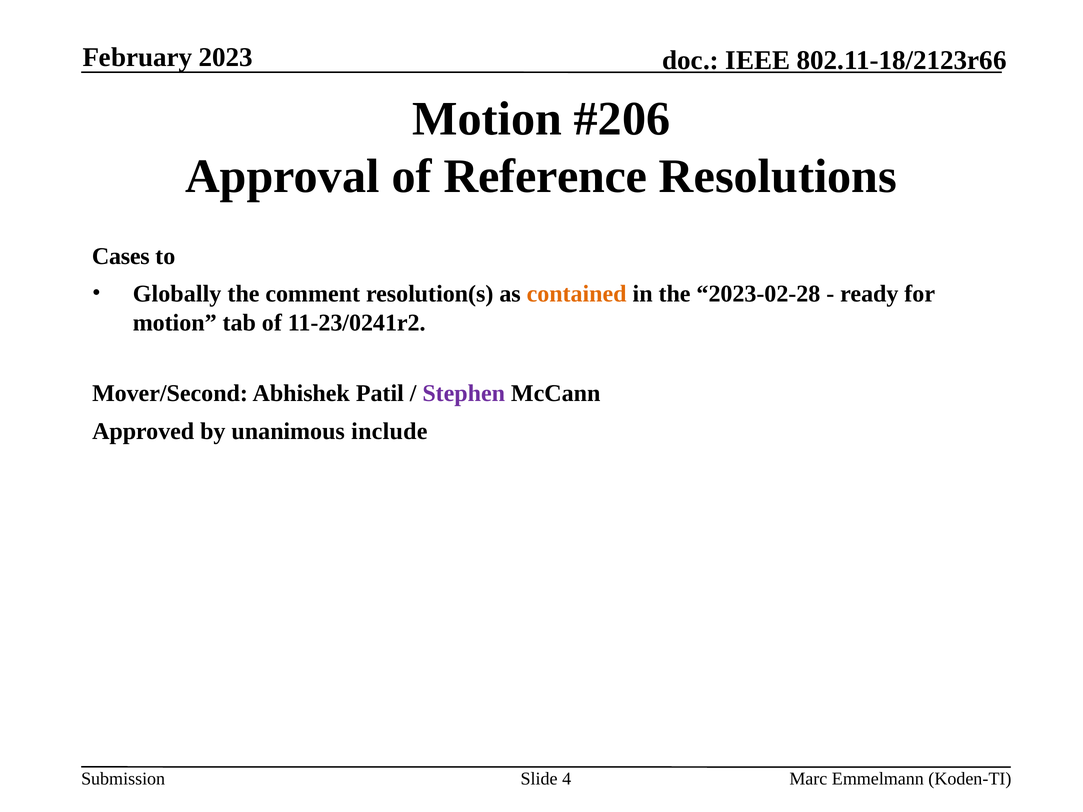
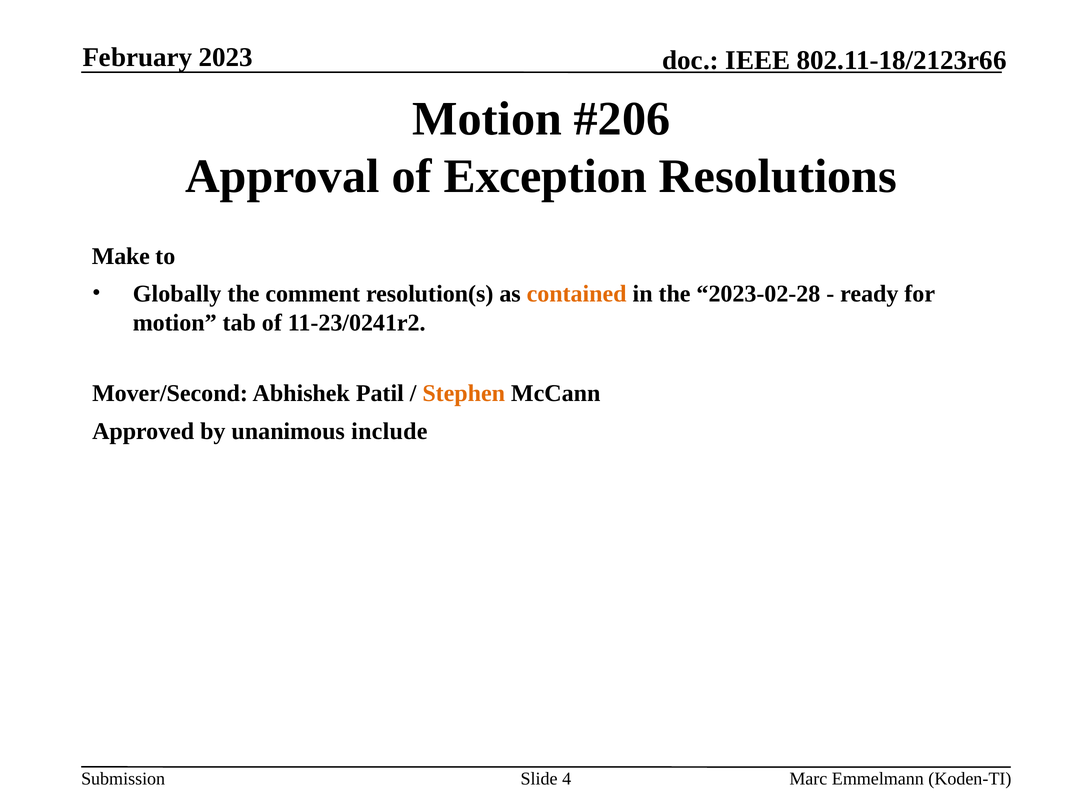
Reference: Reference -> Exception
Cases: Cases -> Make
Stephen colour: purple -> orange
